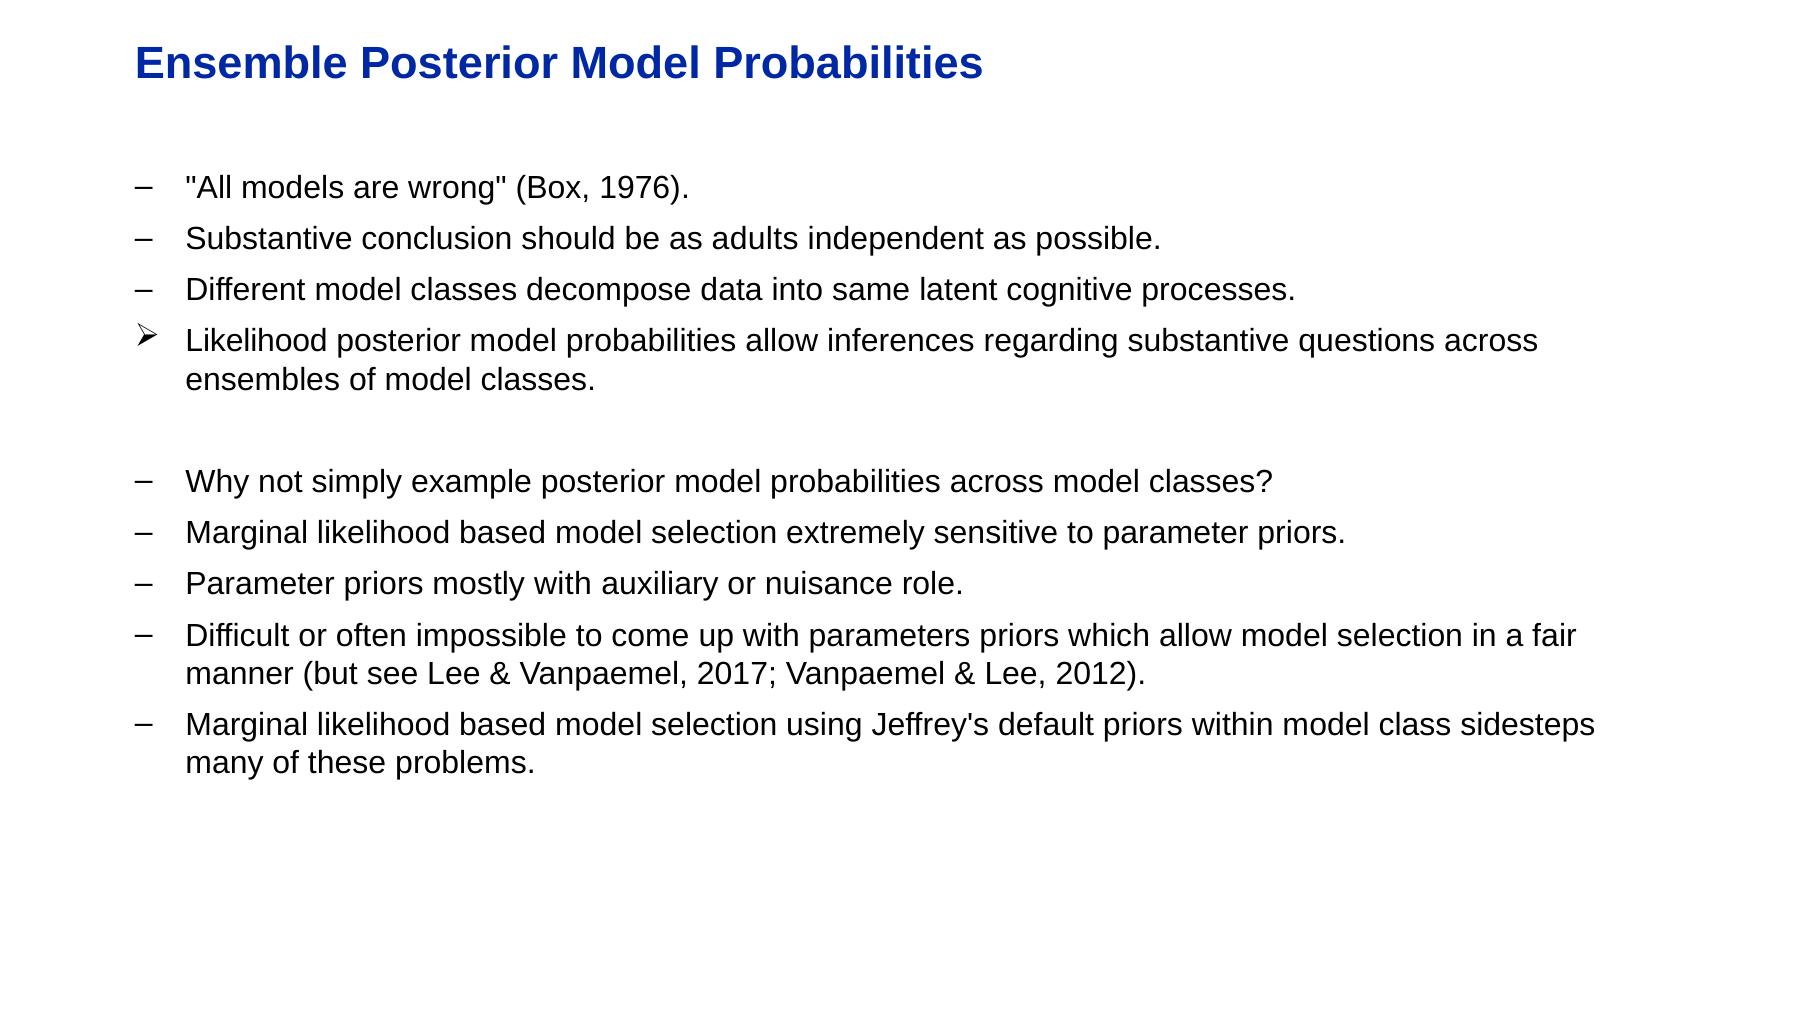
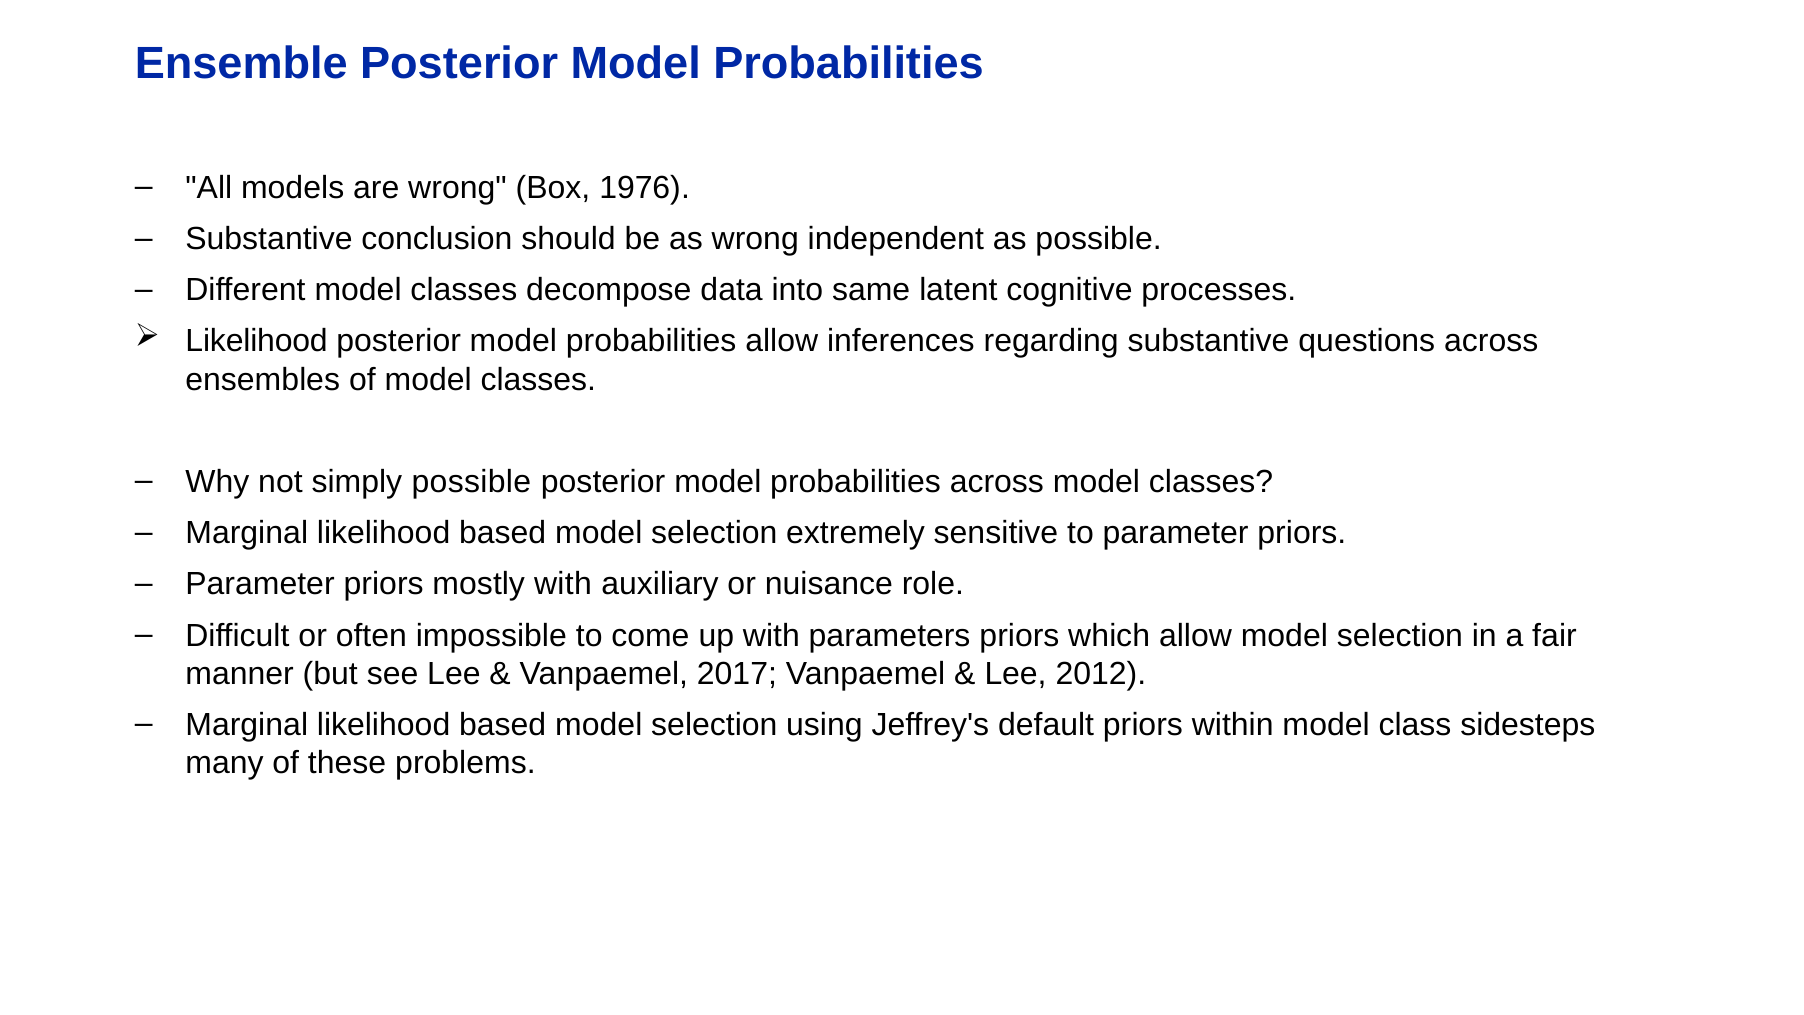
as adults: adults -> wrong
simply example: example -> possible
